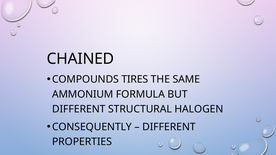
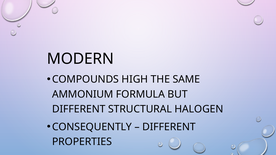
CHAINED: CHAINED -> MODERN
TIRES: TIRES -> HIGH
